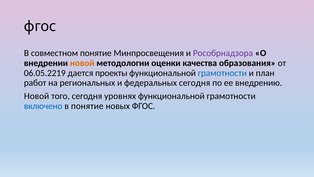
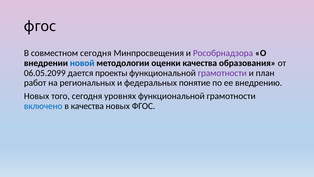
совместном понятие: понятие -> сегодня
новой at (82, 63) colour: orange -> blue
06.05.2219: 06.05.2219 -> 06.05.2099
грамотности at (222, 73) colour: blue -> purple
федеральных сегодня: сегодня -> понятие
Новой at (37, 96): Новой -> Новых
в понятие: понятие -> качества
